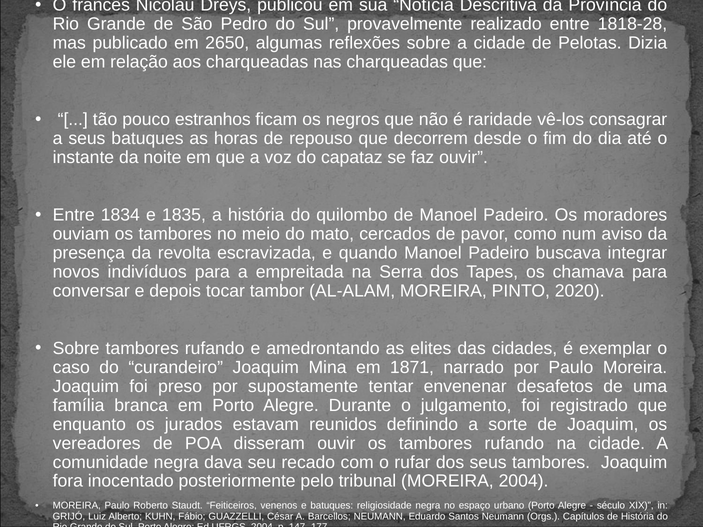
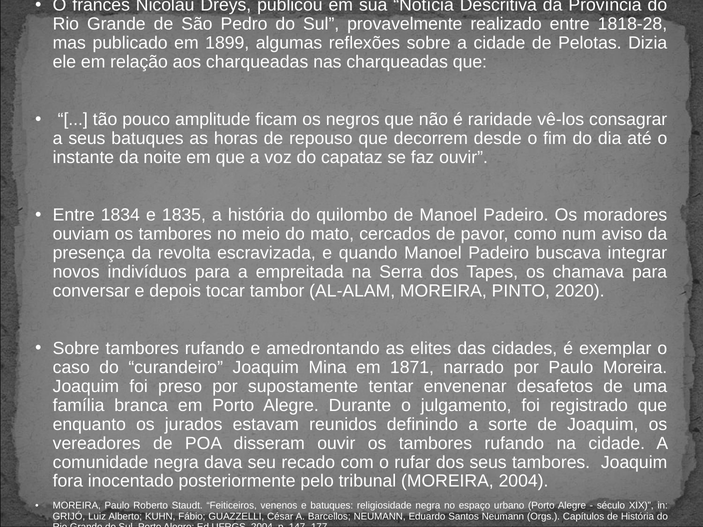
2650: 2650 -> 1899
estranhos: estranhos -> amplitude
